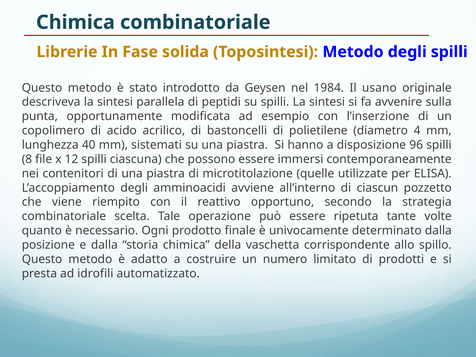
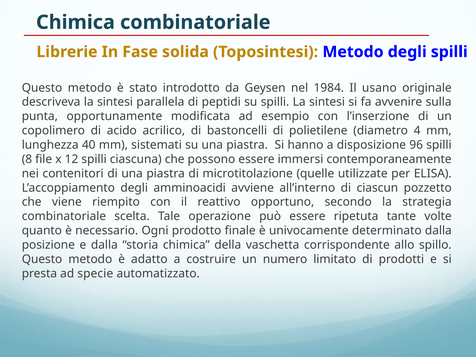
idrofili: idrofili -> specie
